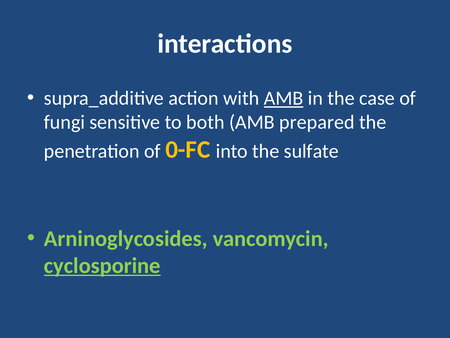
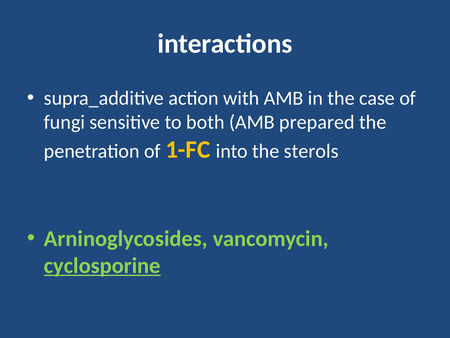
AMB at (284, 98) underline: present -> none
0-FC: 0-FC -> 1-FC
sulfate: sulfate -> sterols
